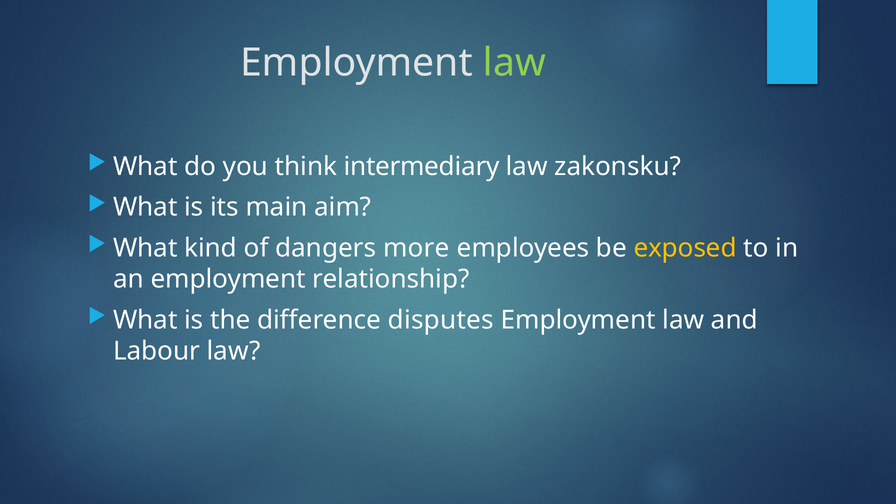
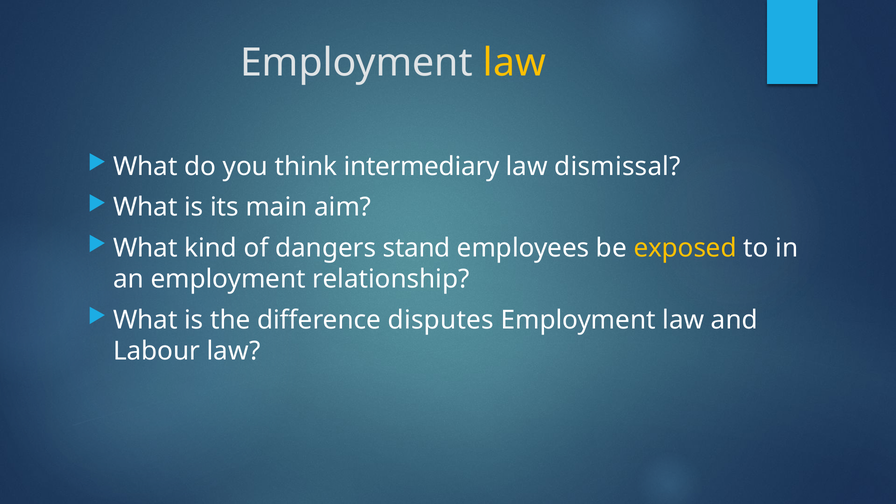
law at (514, 63) colour: light green -> yellow
zakonsku: zakonsku -> dismissal
more: more -> stand
